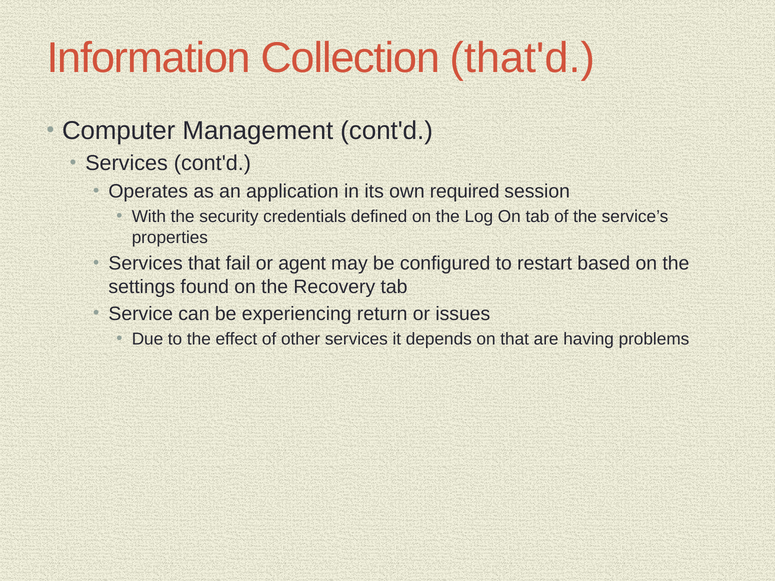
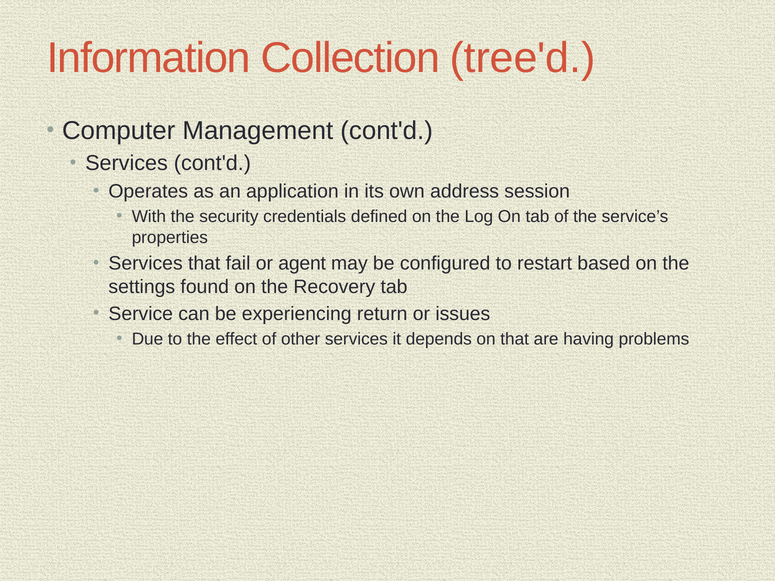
that'd: that'd -> tree'd
required: required -> address
